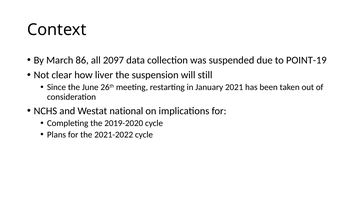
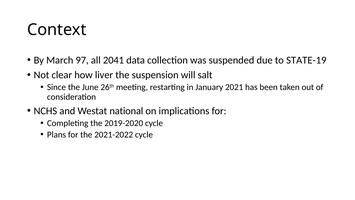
86: 86 -> 97
2097: 2097 -> 2041
POINT-19: POINT-19 -> STATE-19
still: still -> salt
